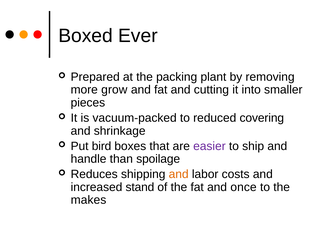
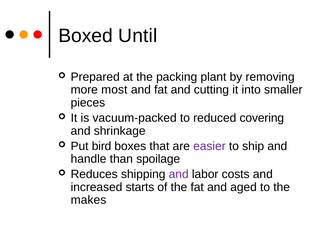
Ever: Ever -> Until
grow: grow -> most
and at (179, 174) colour: orange -> purple
stand: stand -> starts
once: once -> aged
